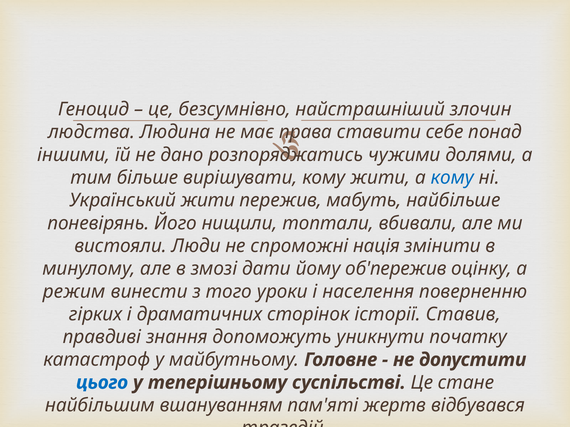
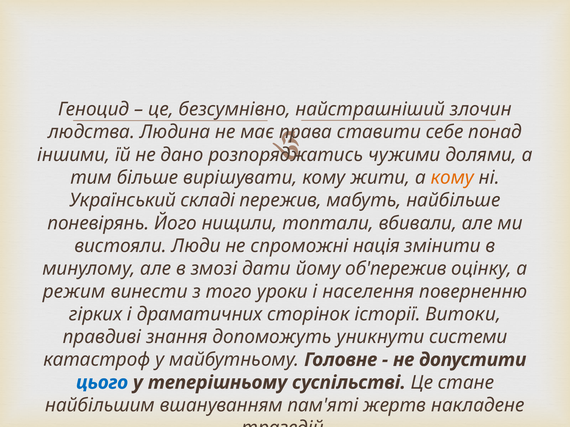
кому at (452, 178) colour: blue -> orange
Український жити: жити -> складі
Ставив: Ставив -> Витоки
початку: початку -> системи
відбувався: відбувався -> накладене
